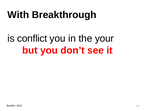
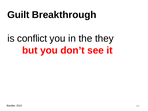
With: With -> Guilt
your: your -> they
